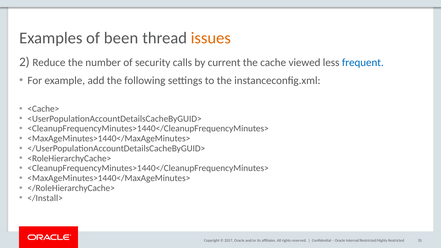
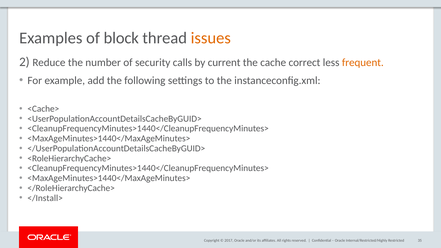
been: been -> block
viewed: viewed -> correct
frequent colour: blue -> orange
